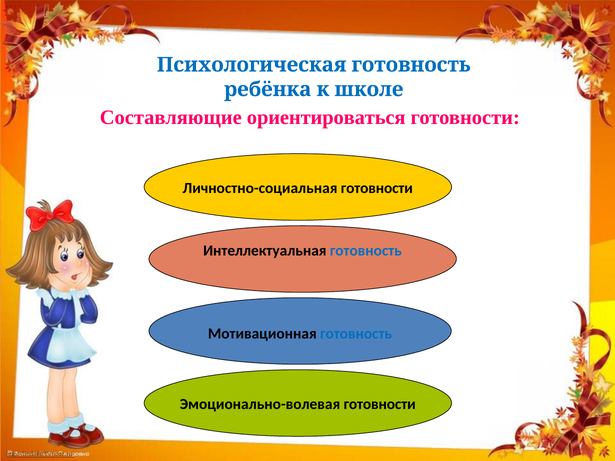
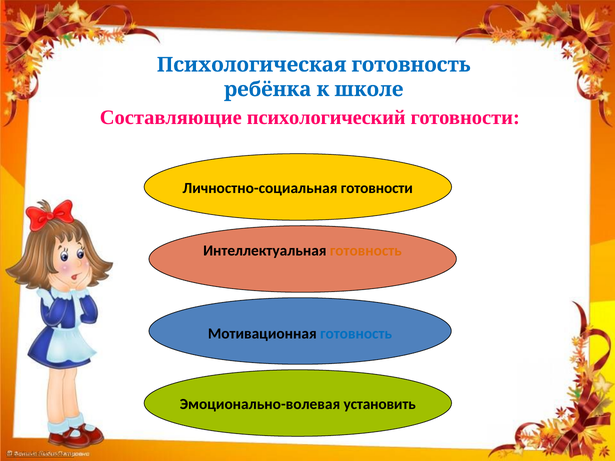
ориентироваться: ориентироваться -> психологический
готовность at (366, 251) colour: blue -> orange
Эмоционально-волевая готовности: готовности -> установить
